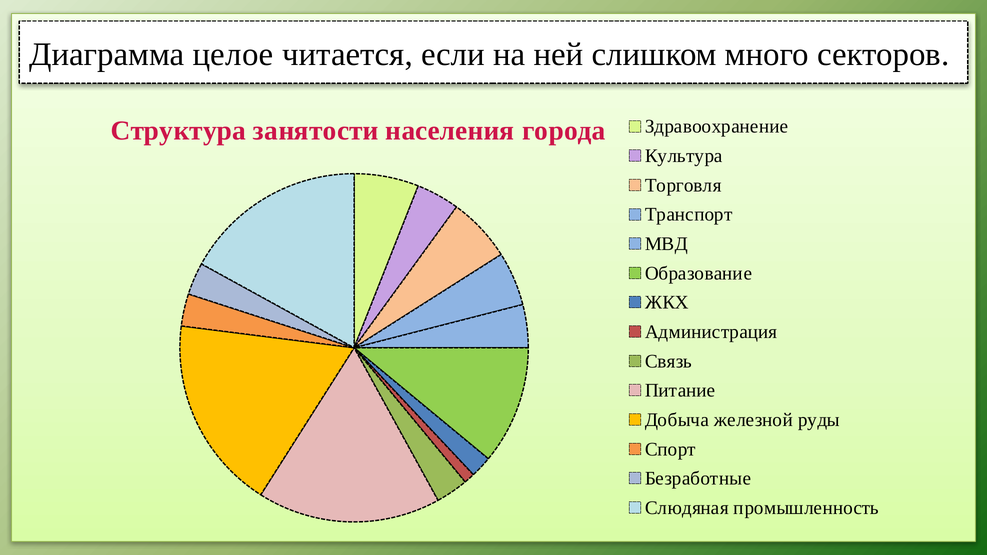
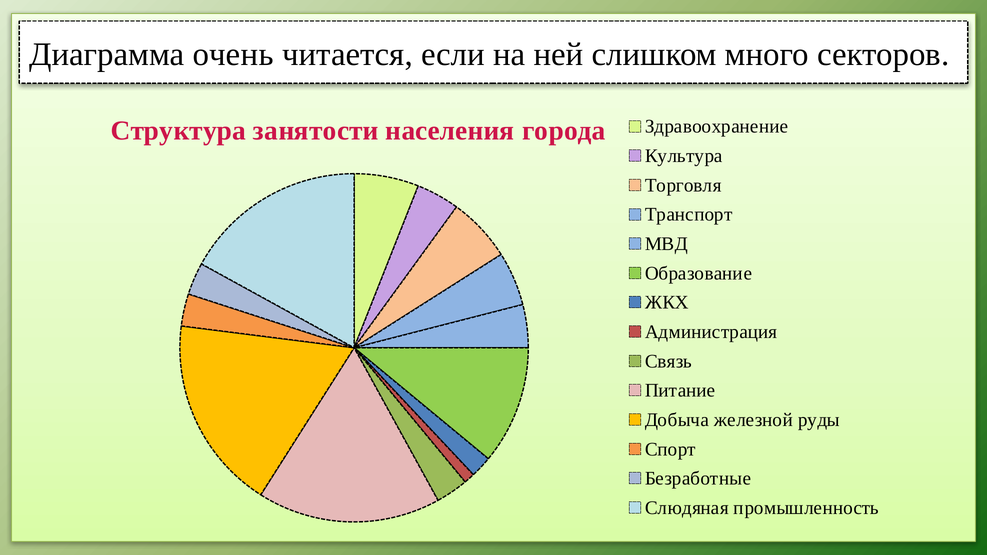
целое: целое -> очень
